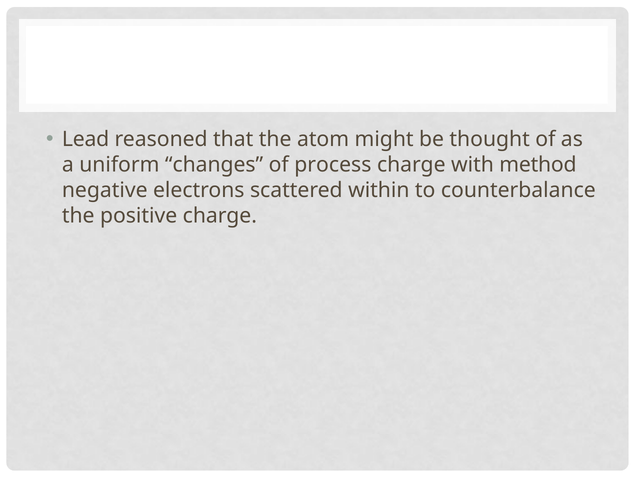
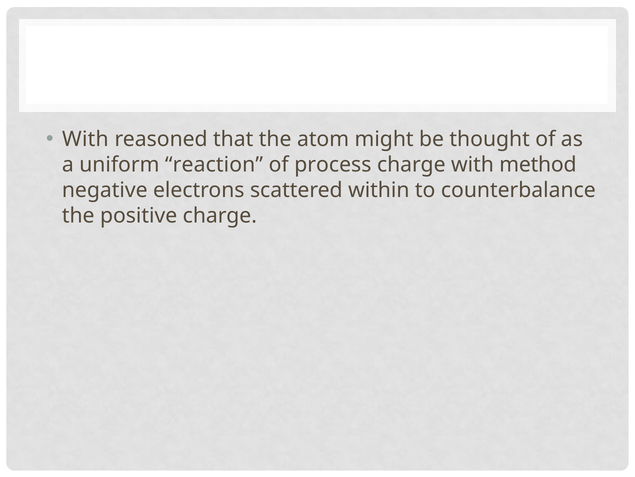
Lead at (86, 139): Lead -> With
changes: changes -> reaction
